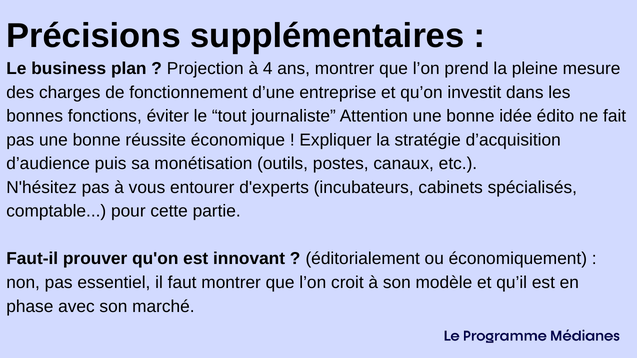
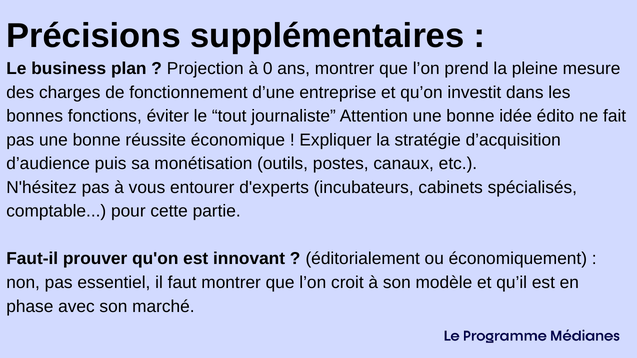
4: 4 -> 0
